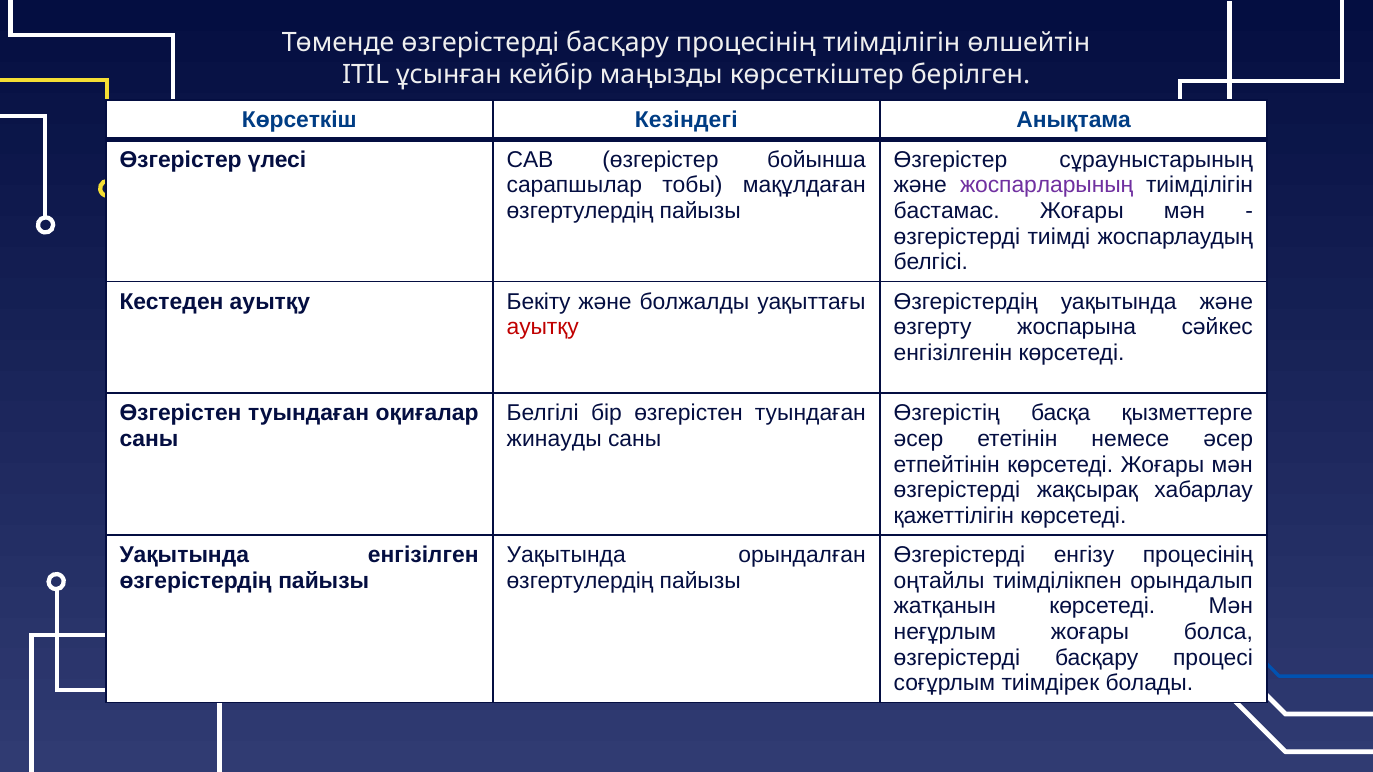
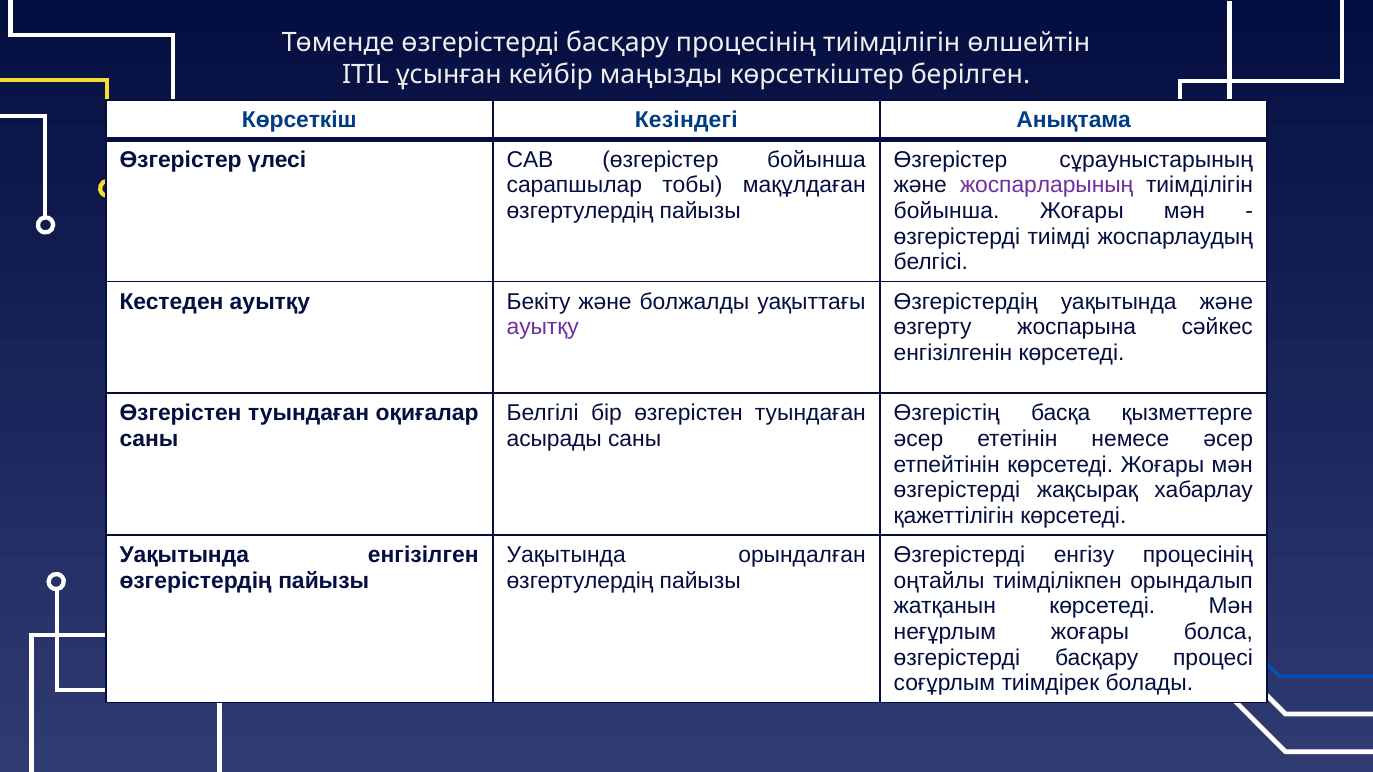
бастамас at (947, 211): бастамас -> бойынша
ауытқу at (543, 327) colour: red -> purple
жинауды: жинауды -> асырады
